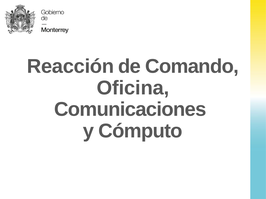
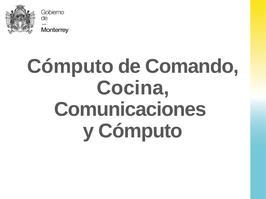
Reacción at (70, 67): Reacción -> Cómputo
Oficina: Oficina -> Cocina
